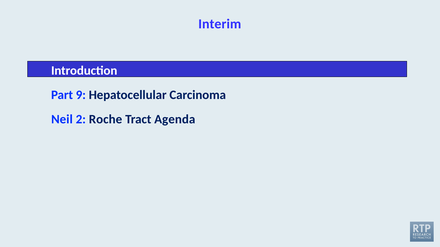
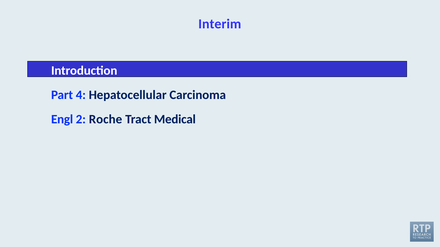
9: 9 -> 4
Neil: Neil -> Engl
Agenda: Agenda -> Medical
